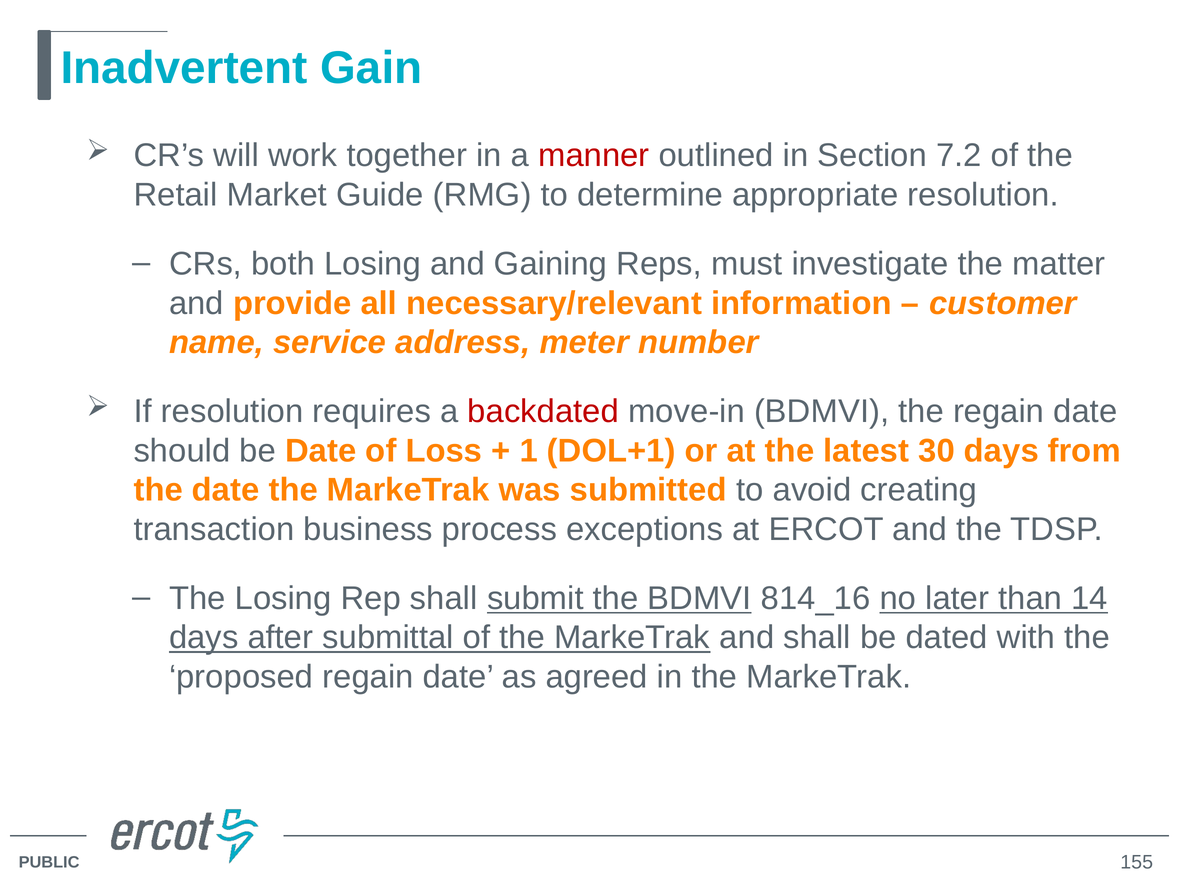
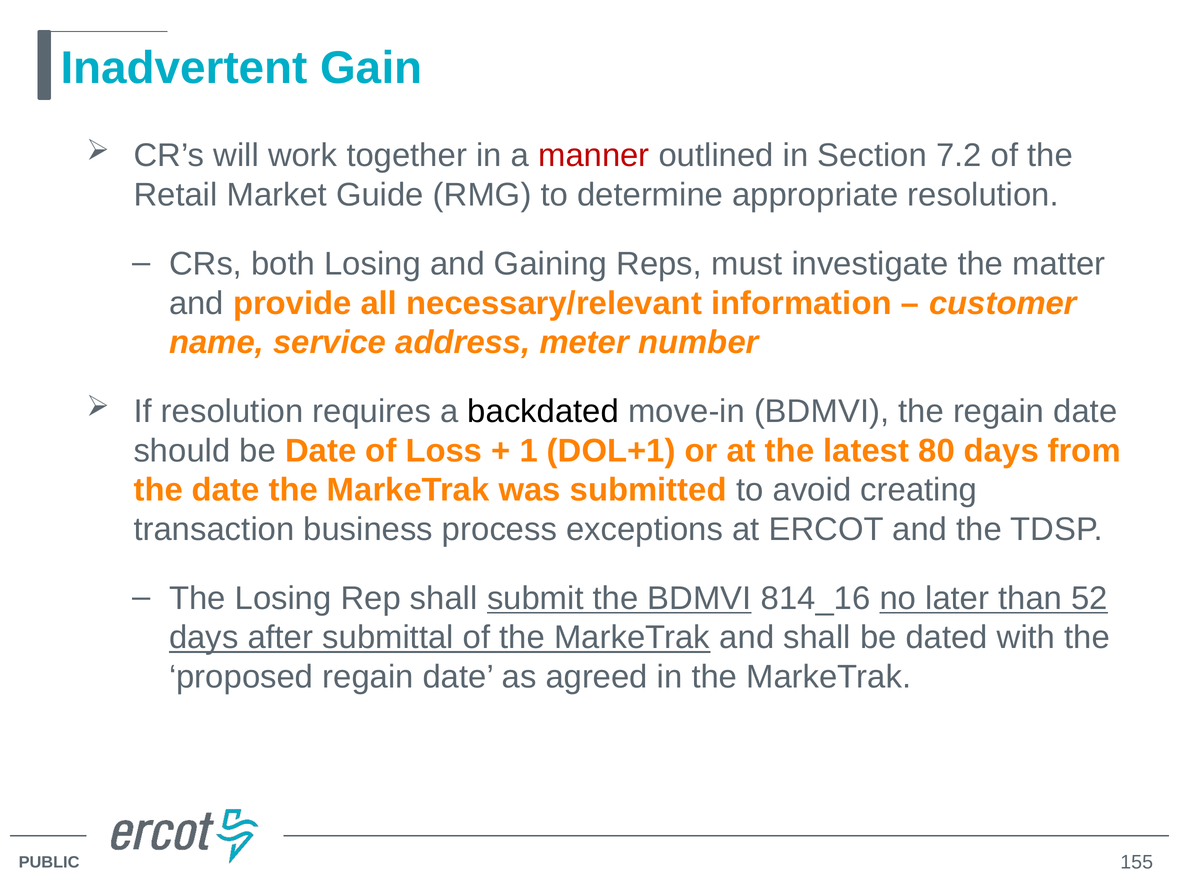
backdated colour: red -> black
30: 30 -> 80
14: 14 -> 52
